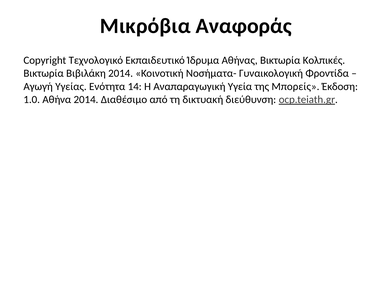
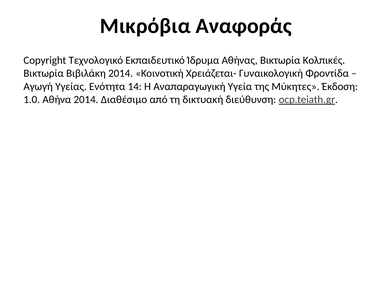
Νοσήματα-: Νοσήματα- -> Χρειάζεται-
Μπορείς: Μπορείς -> Μύκητες
